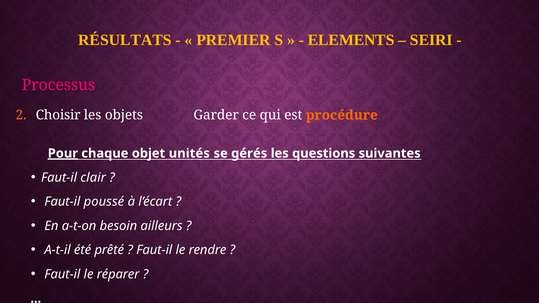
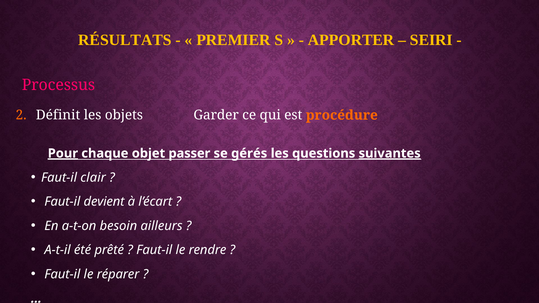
ELEMENTS: ELEMENTS -> APPORTER
Choisir: Choisir -> Définit
unités: unités -> passer
suivantes underline: none -> present
poussé: poussé -> devient
